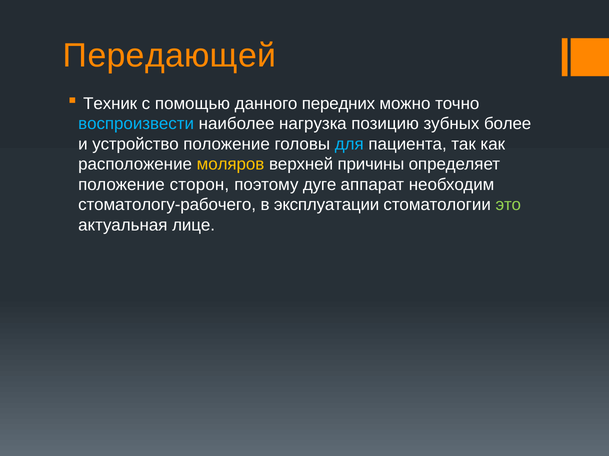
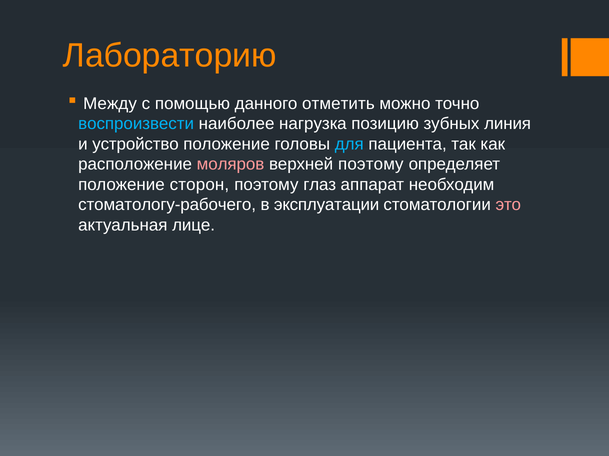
Передающей: Передающей -> Лабораторию
Техник: Техник -> Между
передних: передних -> отметить
более: более -> линия
моляров colour: yellow -> pink
верхней причины: причины -> поэтому
дуге: дуге -> глаз
это colour: light green -> pink
